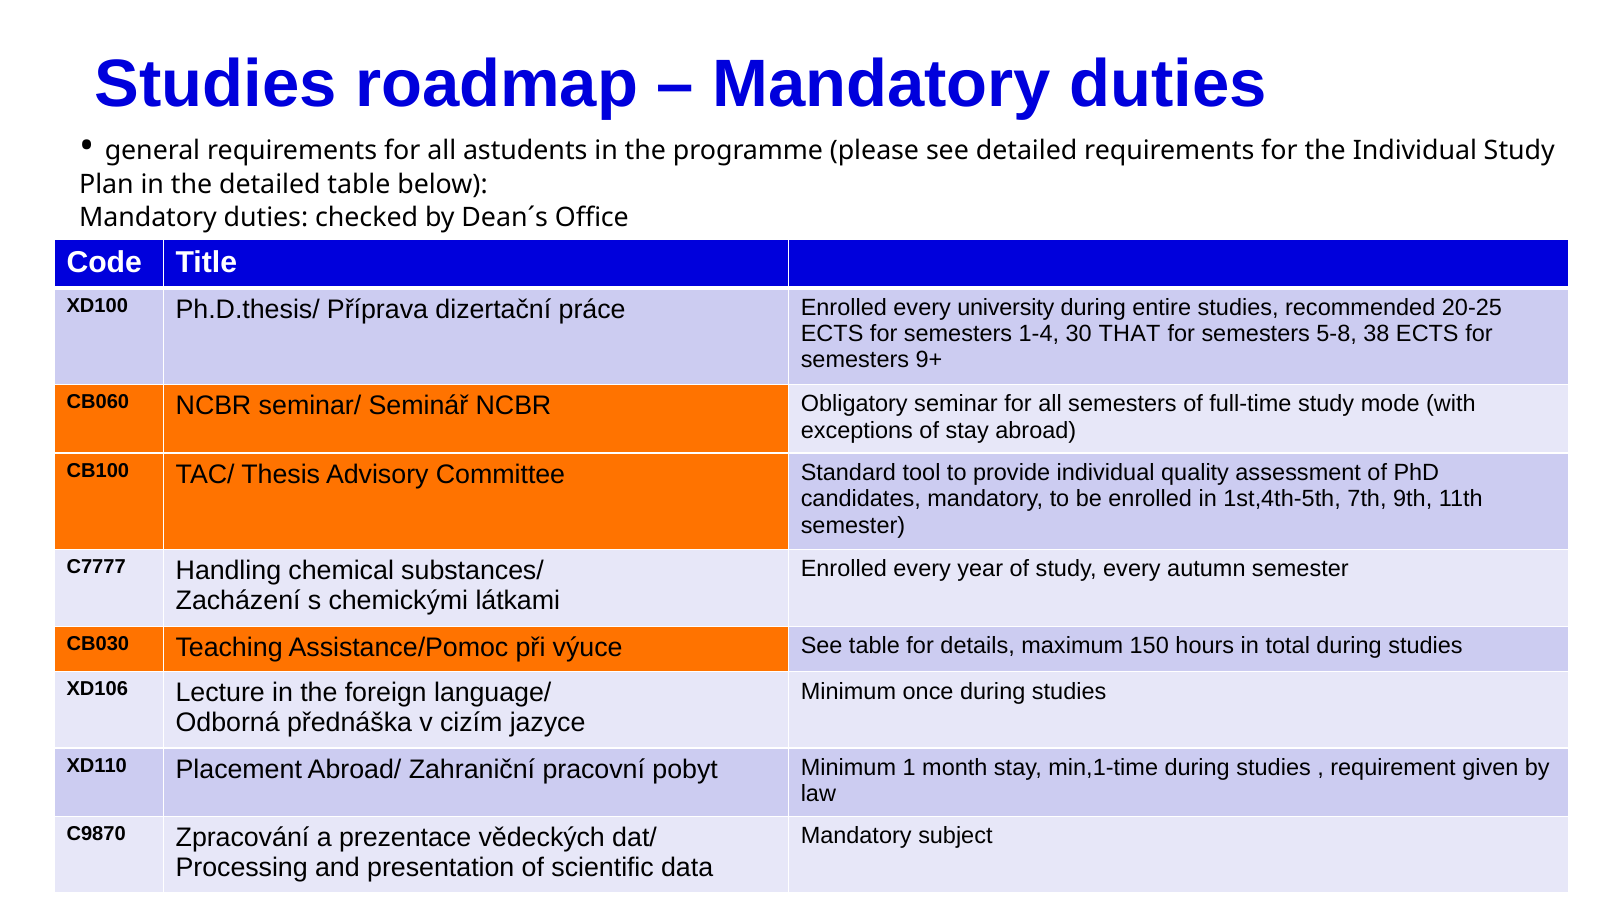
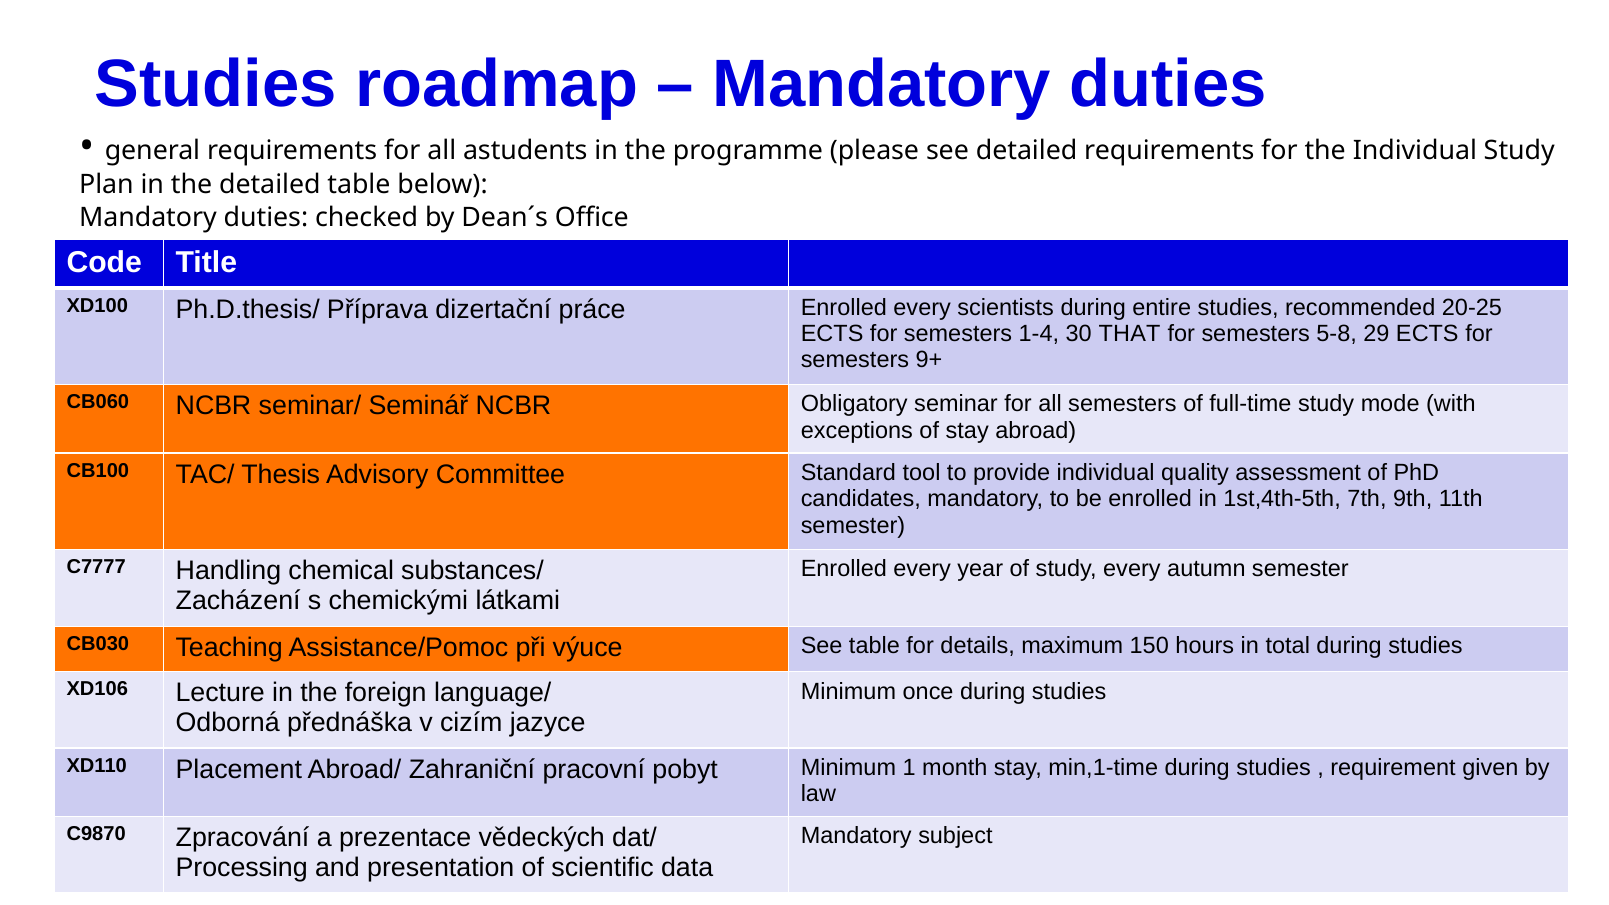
university: university -> scientists
38: 38 -> 29
